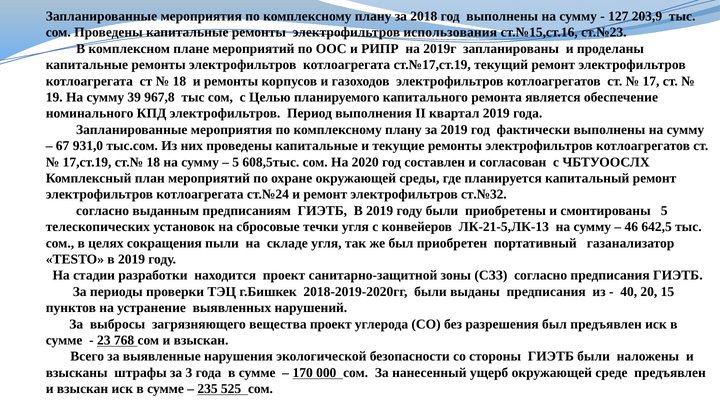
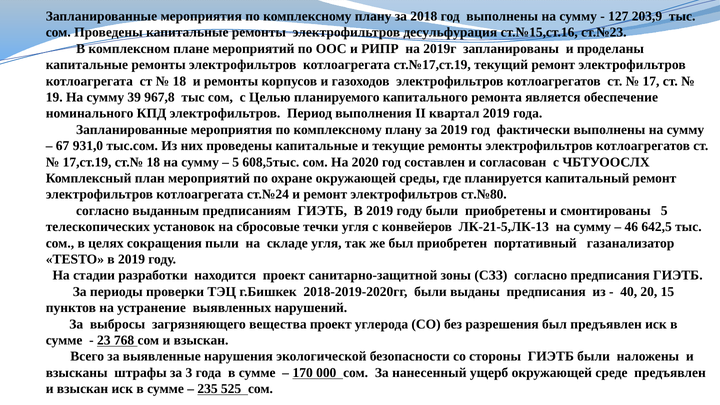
использования: использования -> десульфурация
ст.№32: ст.№32 -> ст.№80
